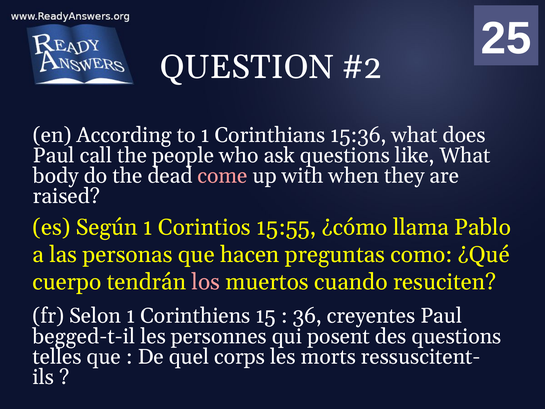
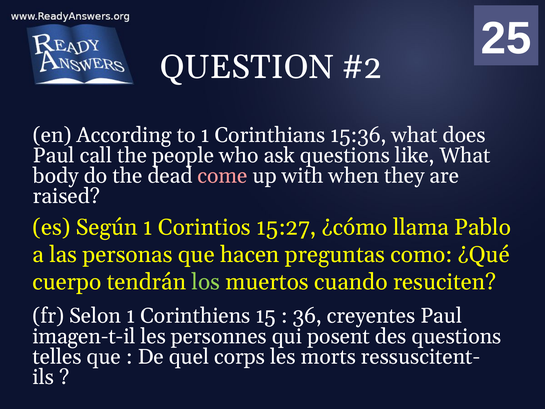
15:55: 15:55 -> 15:27
los colour: pink -> light green
begged-t-il: begged-t-il -> imagen-t-il
